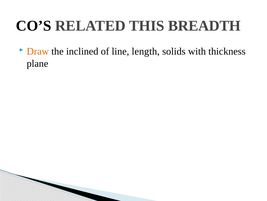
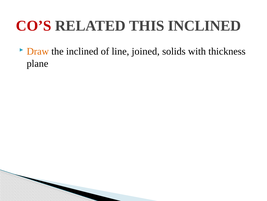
CO’S colour: black -> red
THIS BREADTH: BREADTH -> INCLINED
length: length -> joined
